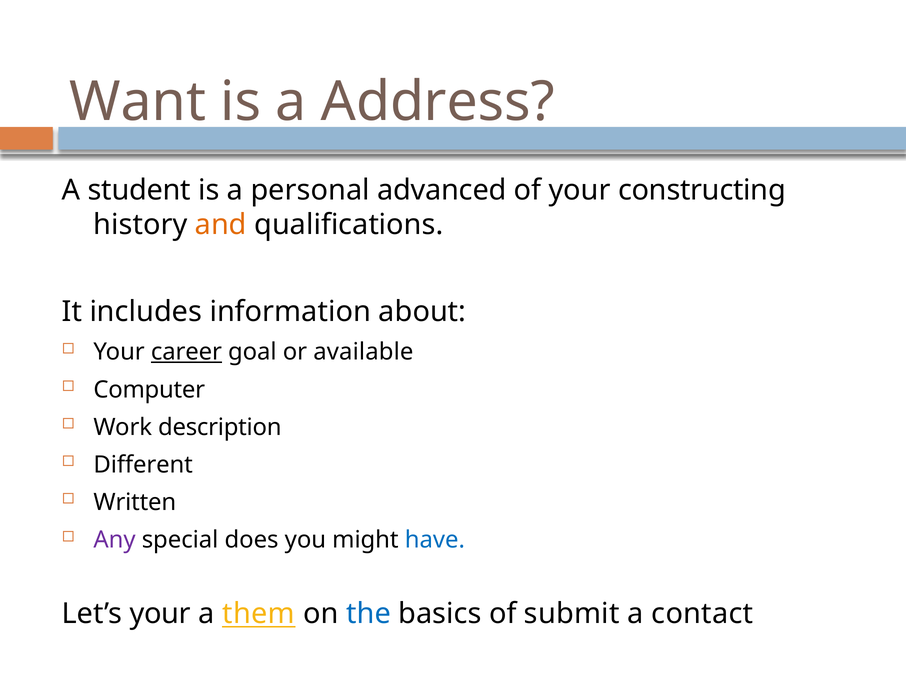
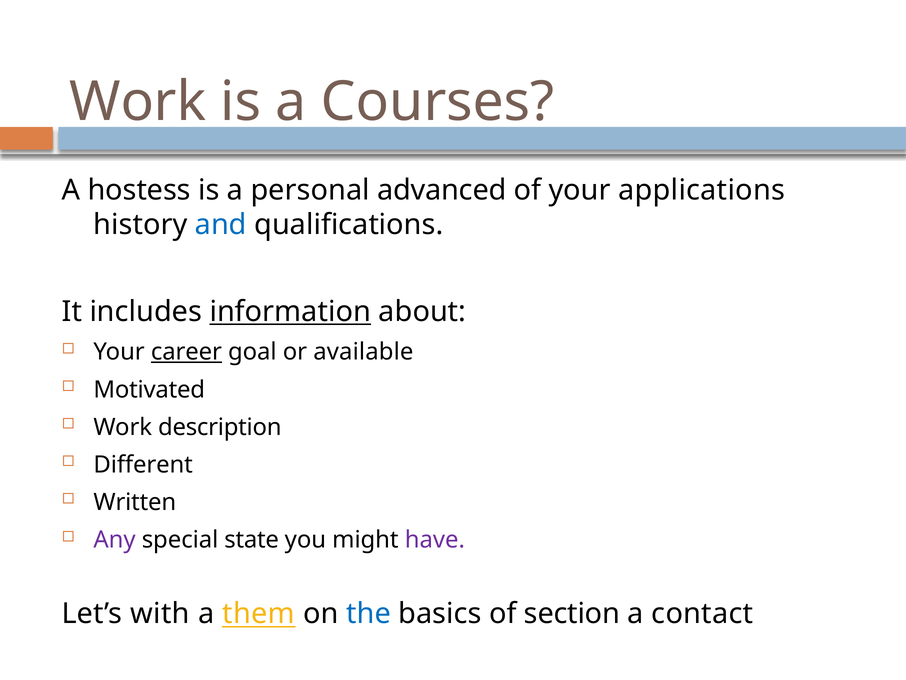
Want at (138, 102): Want -> Work
Address: Address -> Courses
student: student -> hostess
constructing: constructing -> applications
and colour: orange -> blue
information underline: none -> present
Computer: Computer -> Motivated
does: does -> state
have colour: blue -> purple
Let’s your: your -> with
submit: submit -> section
